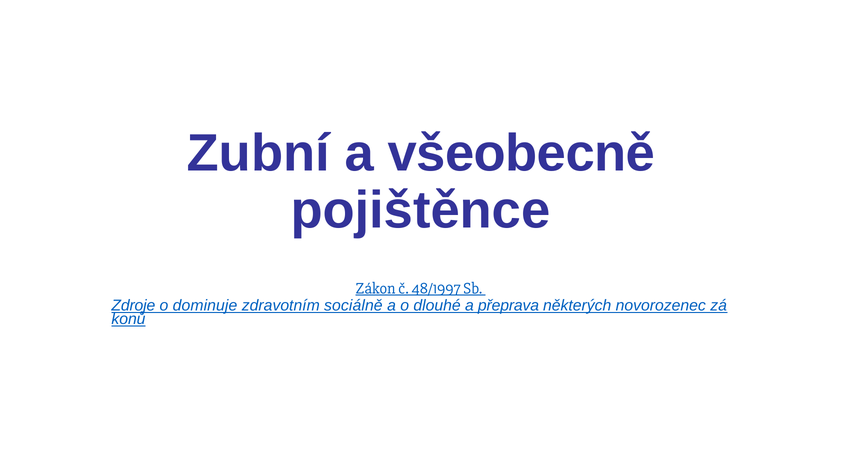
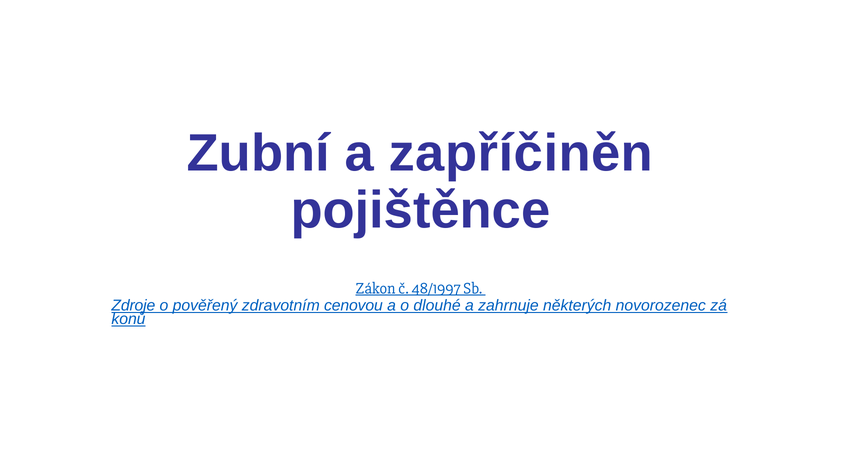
všeobecně: všeobecně -> zapříčiněn
dominuje: dominuje -> pověřený
sociálně: sociálně -> cenovou
přeprava: přeprava -> zahrnuje
